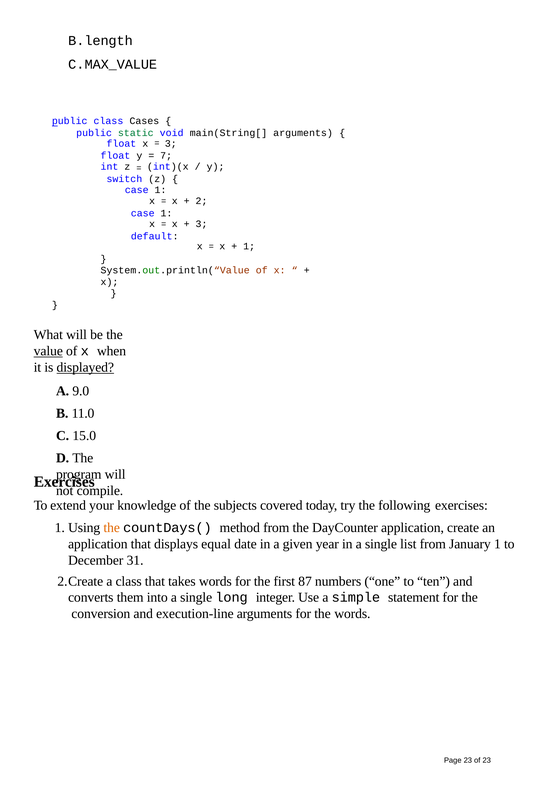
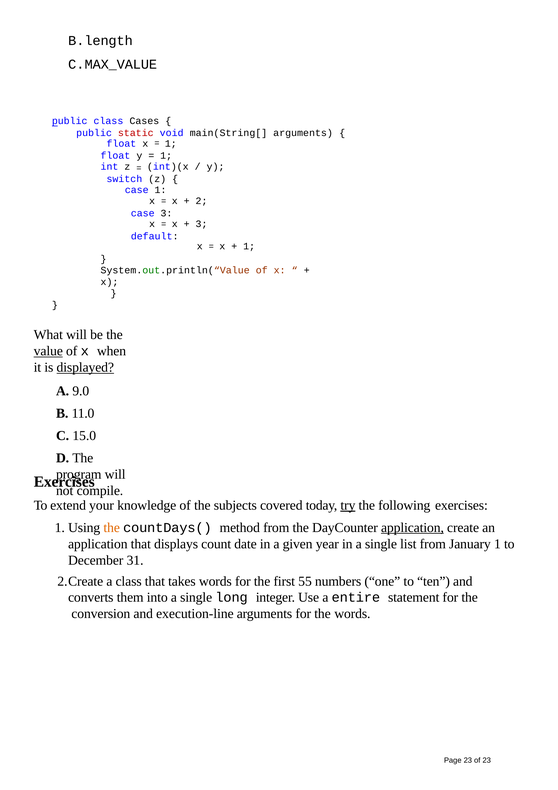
static colour: green -> red
3 at (171, 143): 3 -> 1
7 at (166, 155): 7 -> 1
1 at (166, 213): 1 -> 3
try underline: none -> present
application at (412, 527) underline: none -> present
equal: equal -> count
87: 87 -> 55
simple: simple -> entire
